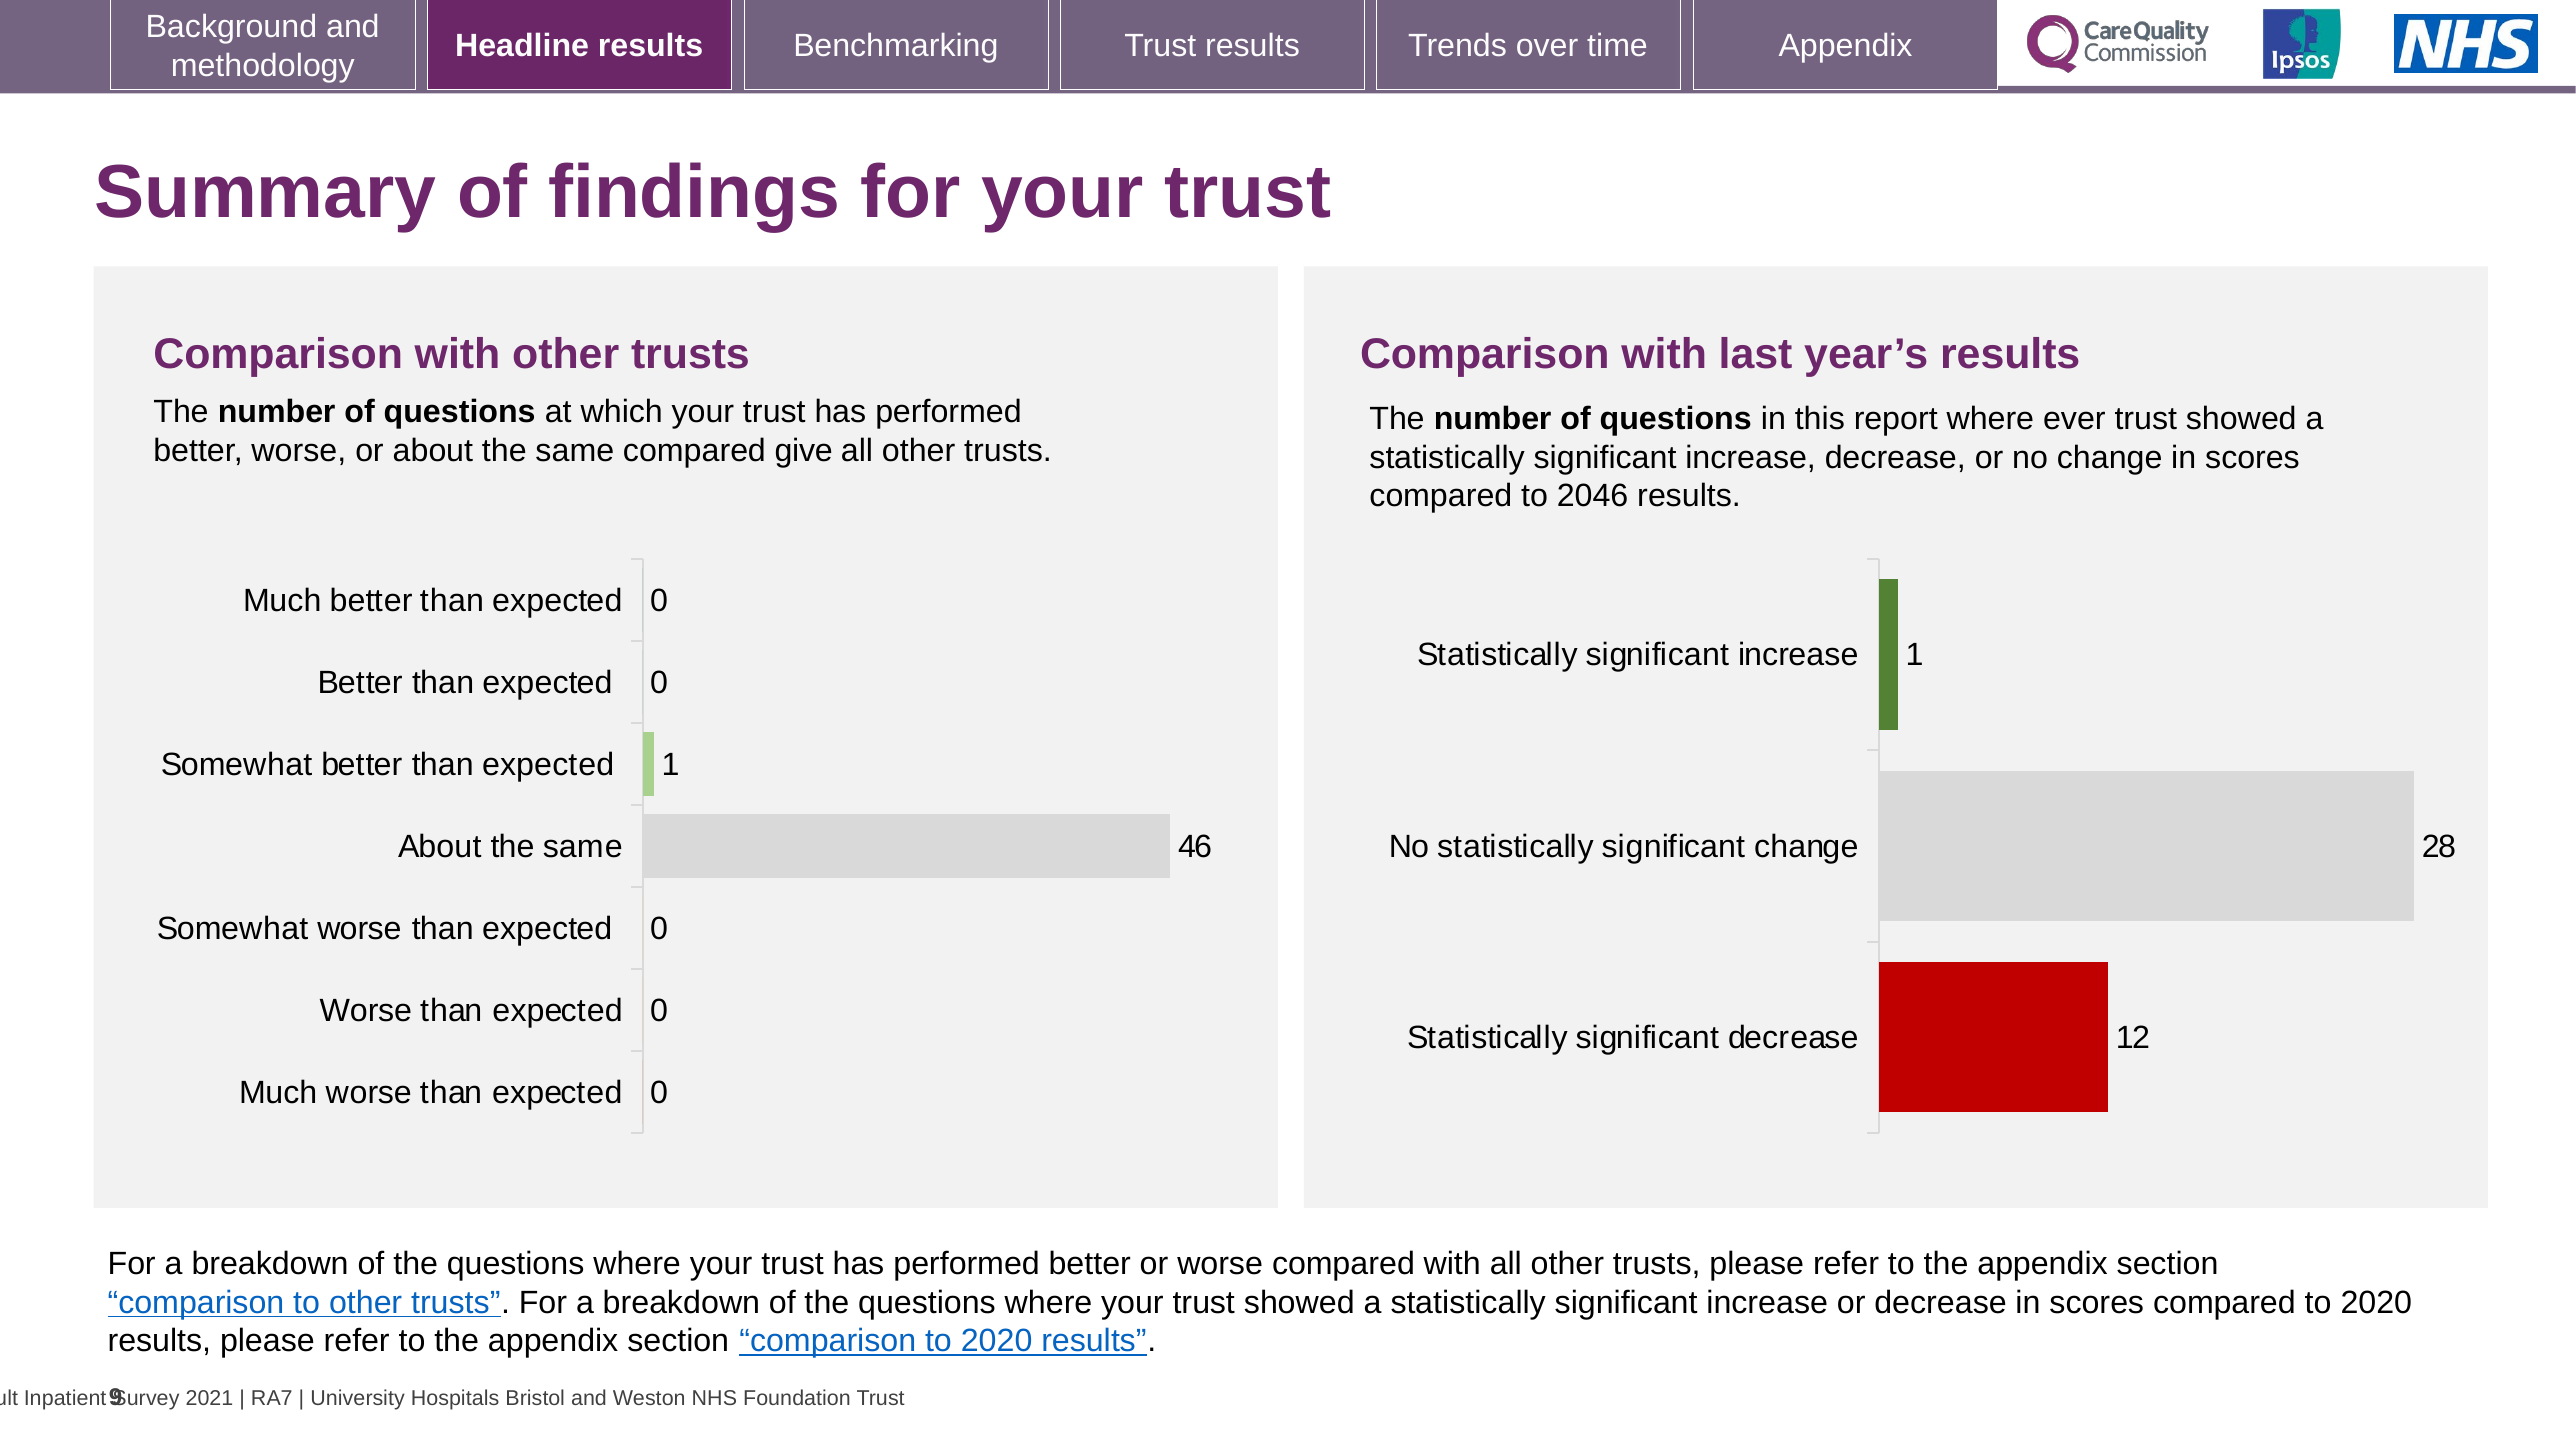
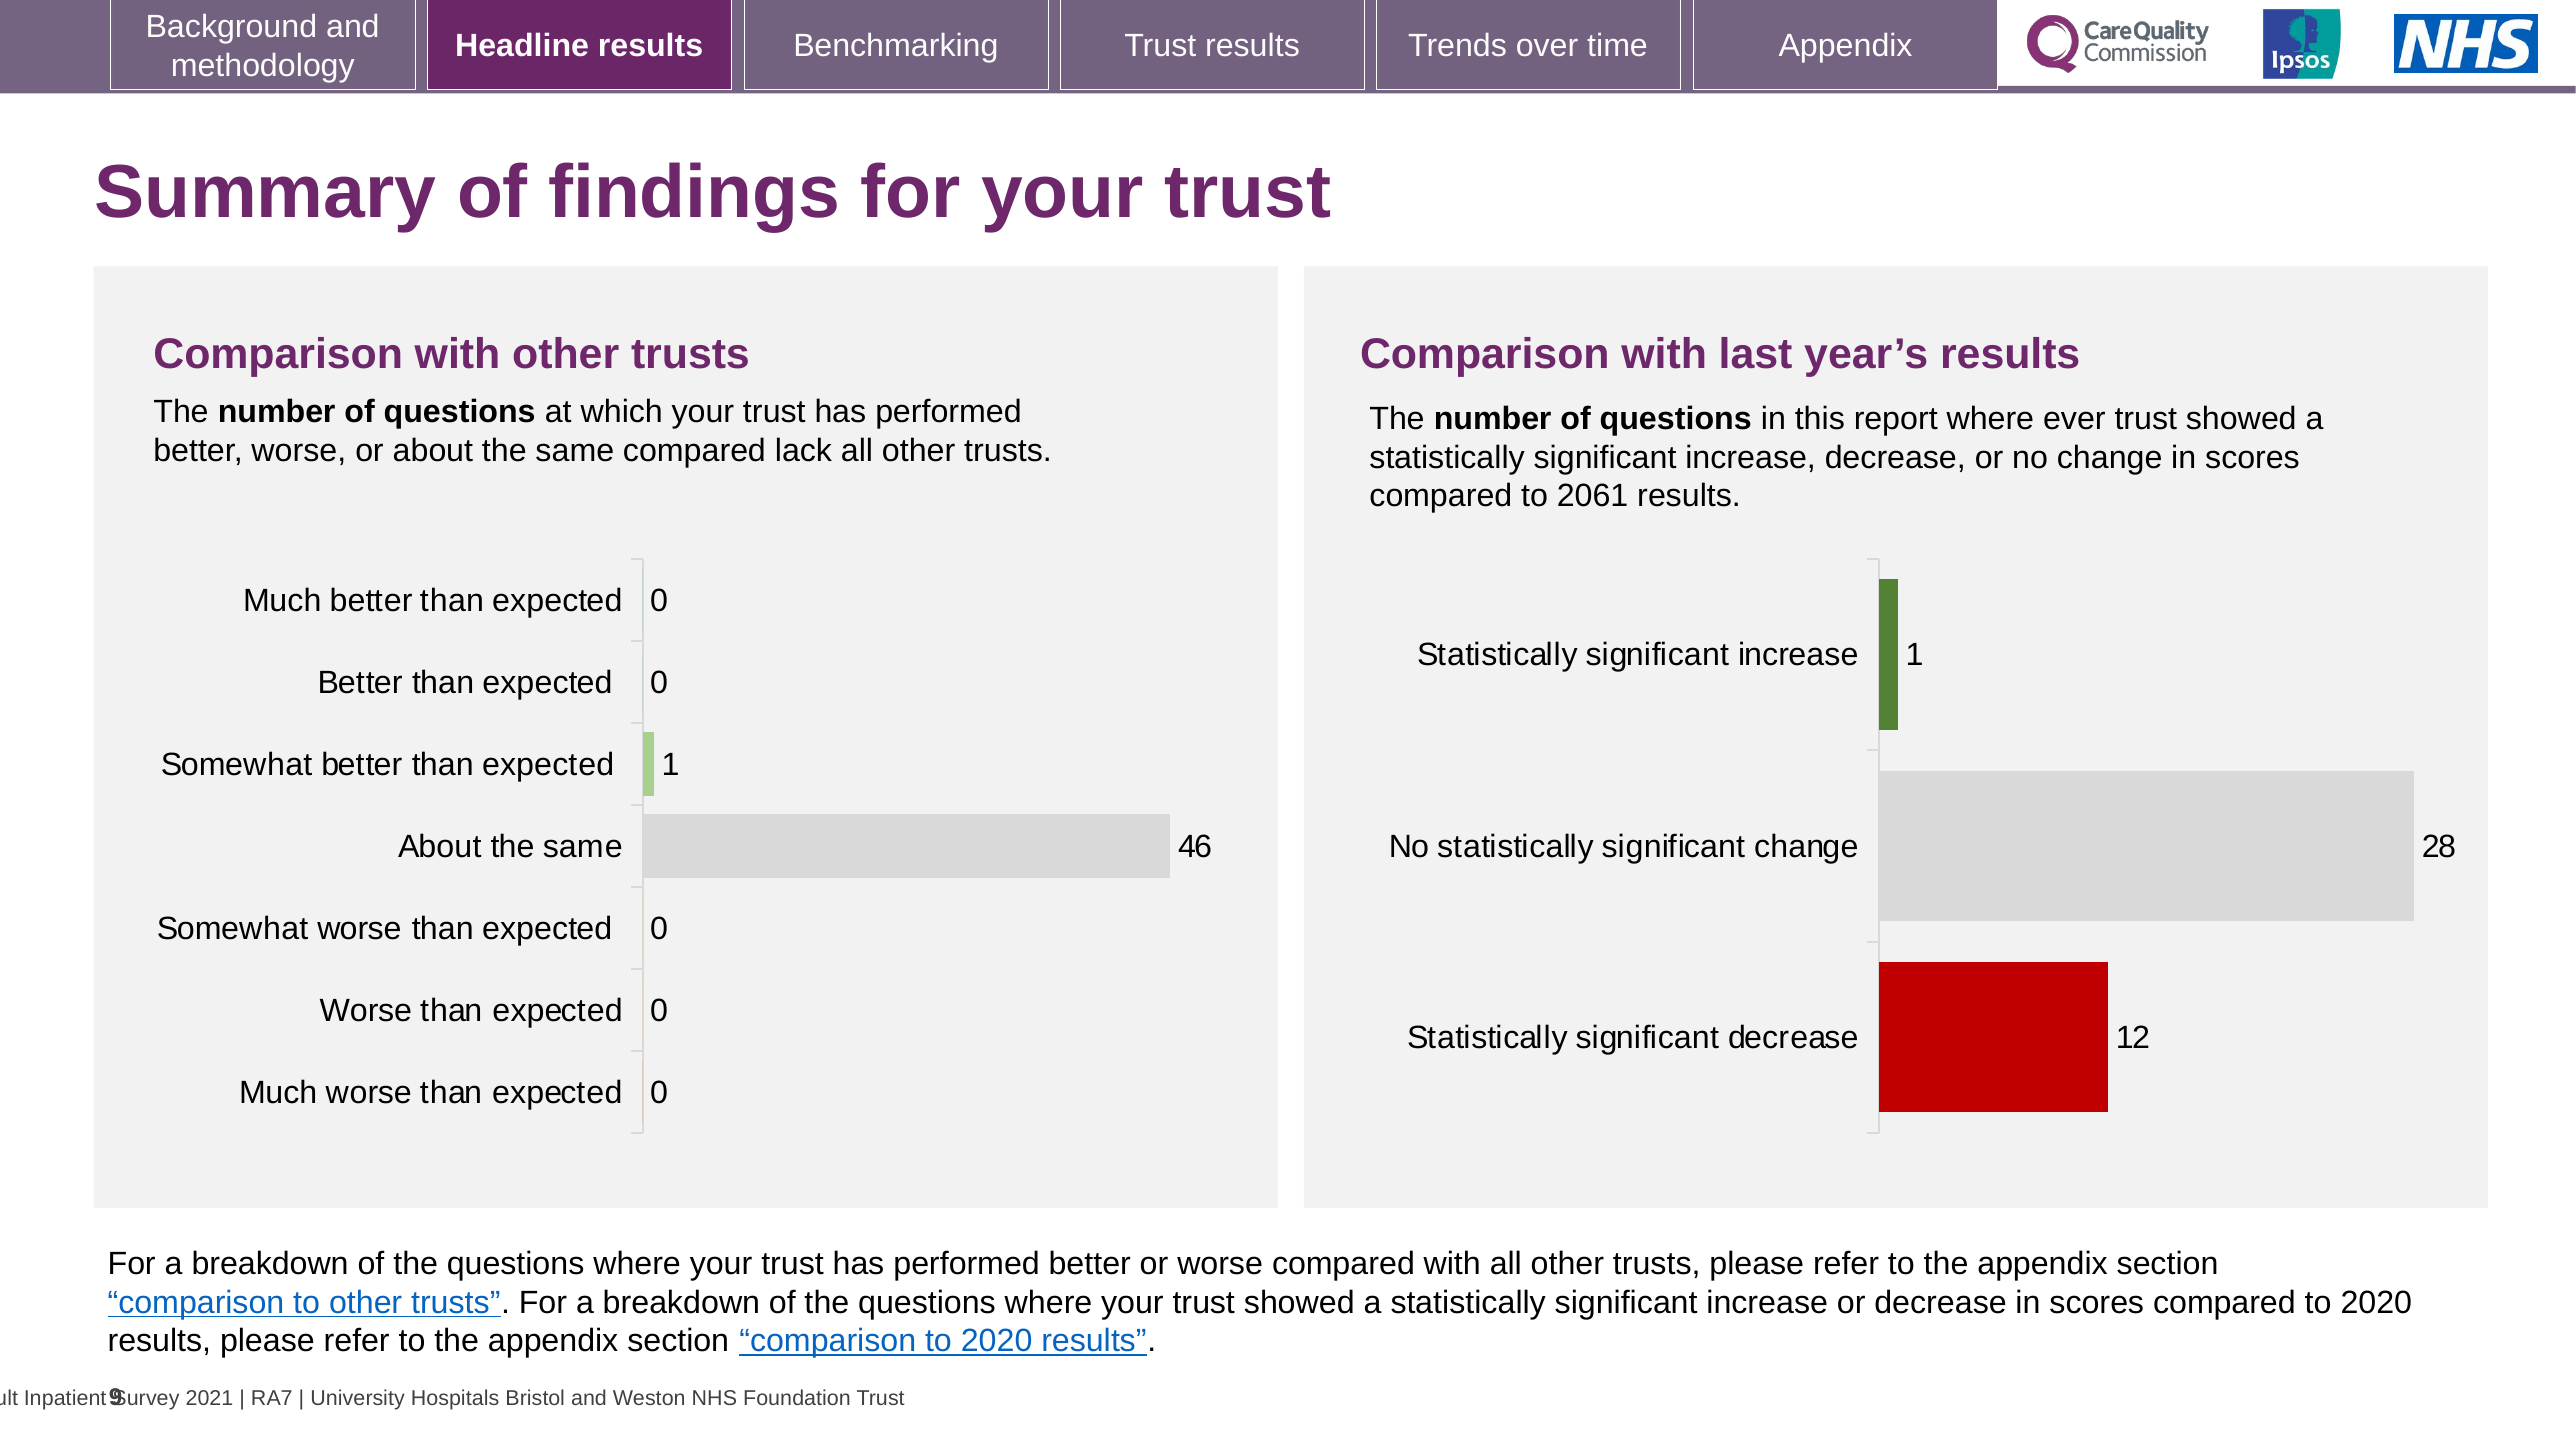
give: give -> lack
2046: 2046 -> 2061
